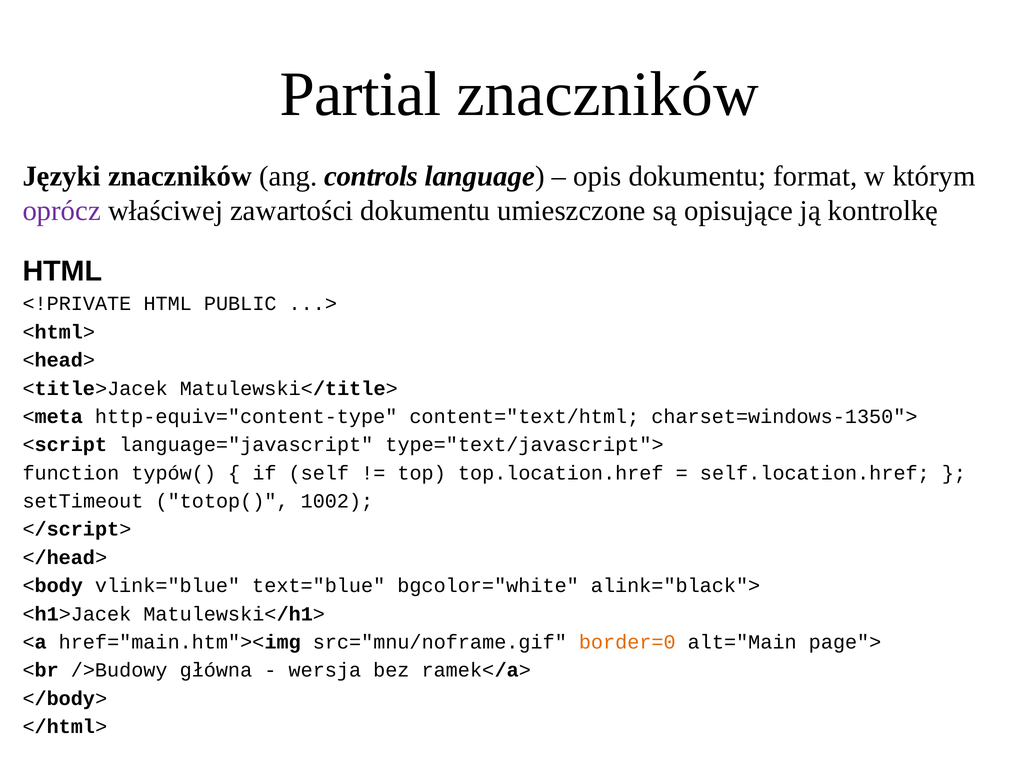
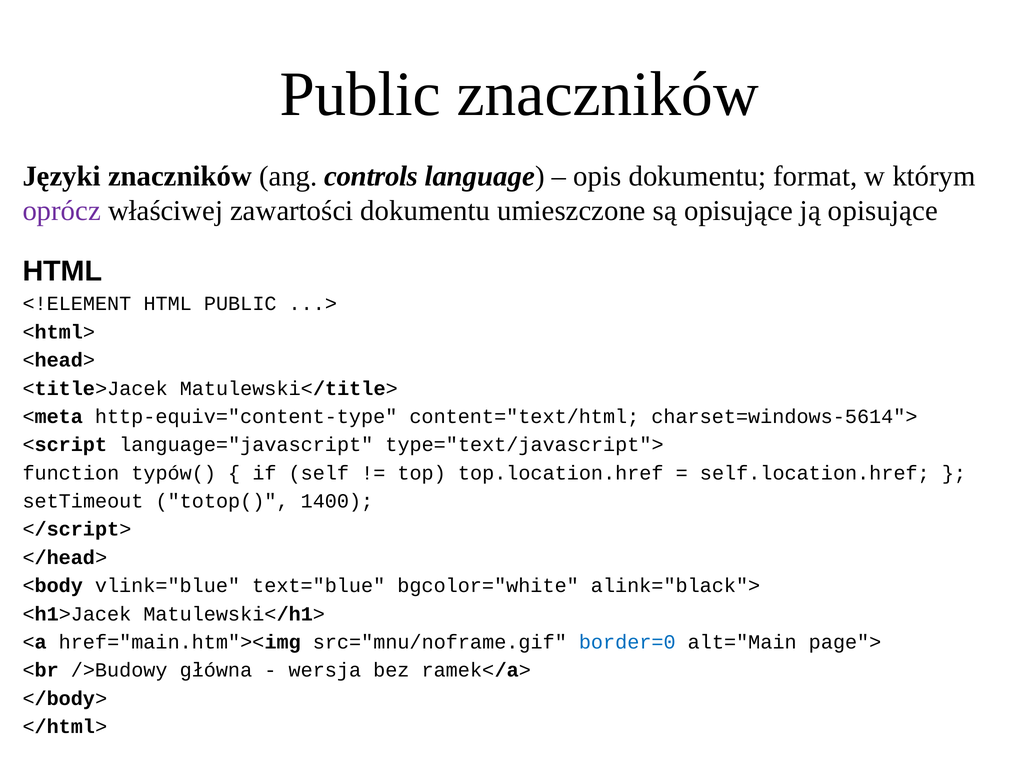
Partial at (361, 94): Partial -> Public
ją kontrolkę: kontrolkę -> opisujące
<!PRIVATE: <!PRIVATE -> <!ELEMENT
charset=windows-1350">: charset=windows-1350"> -> charset=windows-5614">
1002: 1002 -> 1400
border=0 colour: orange -> blue
